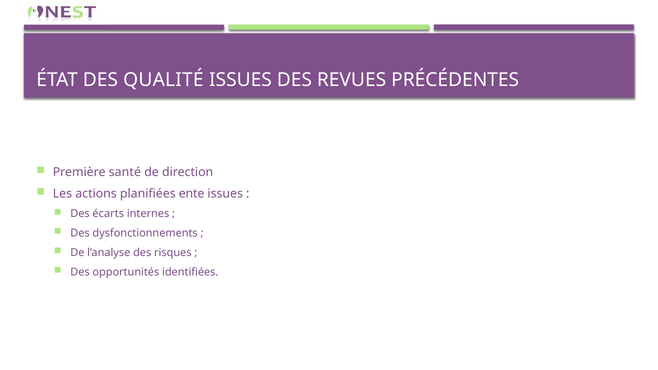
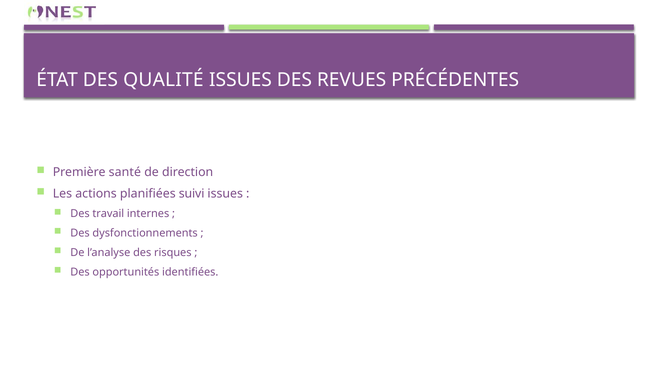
ente: ente -> suivi
écarts: écarts -> travail
